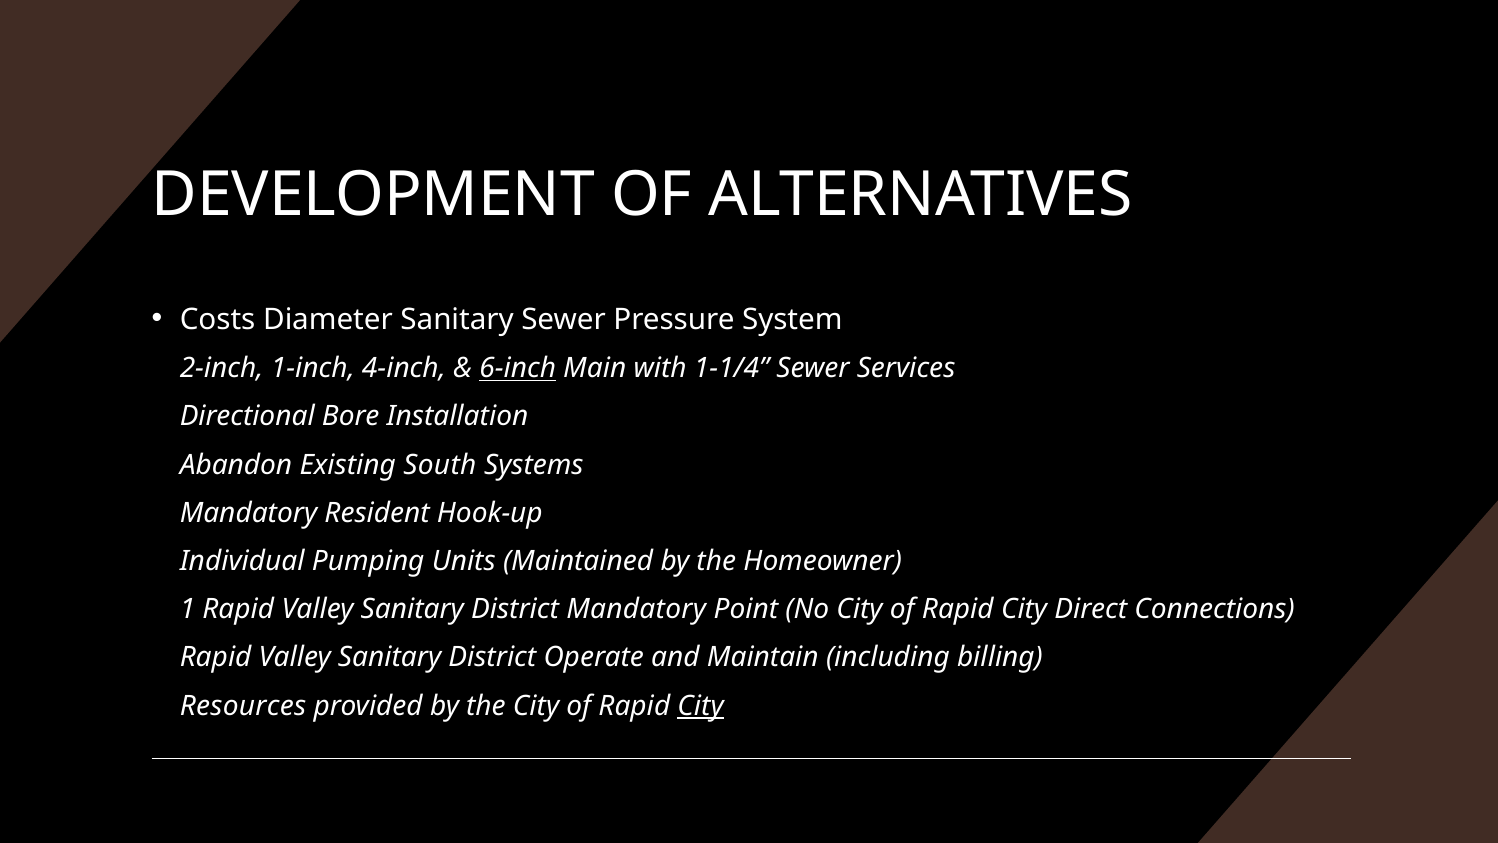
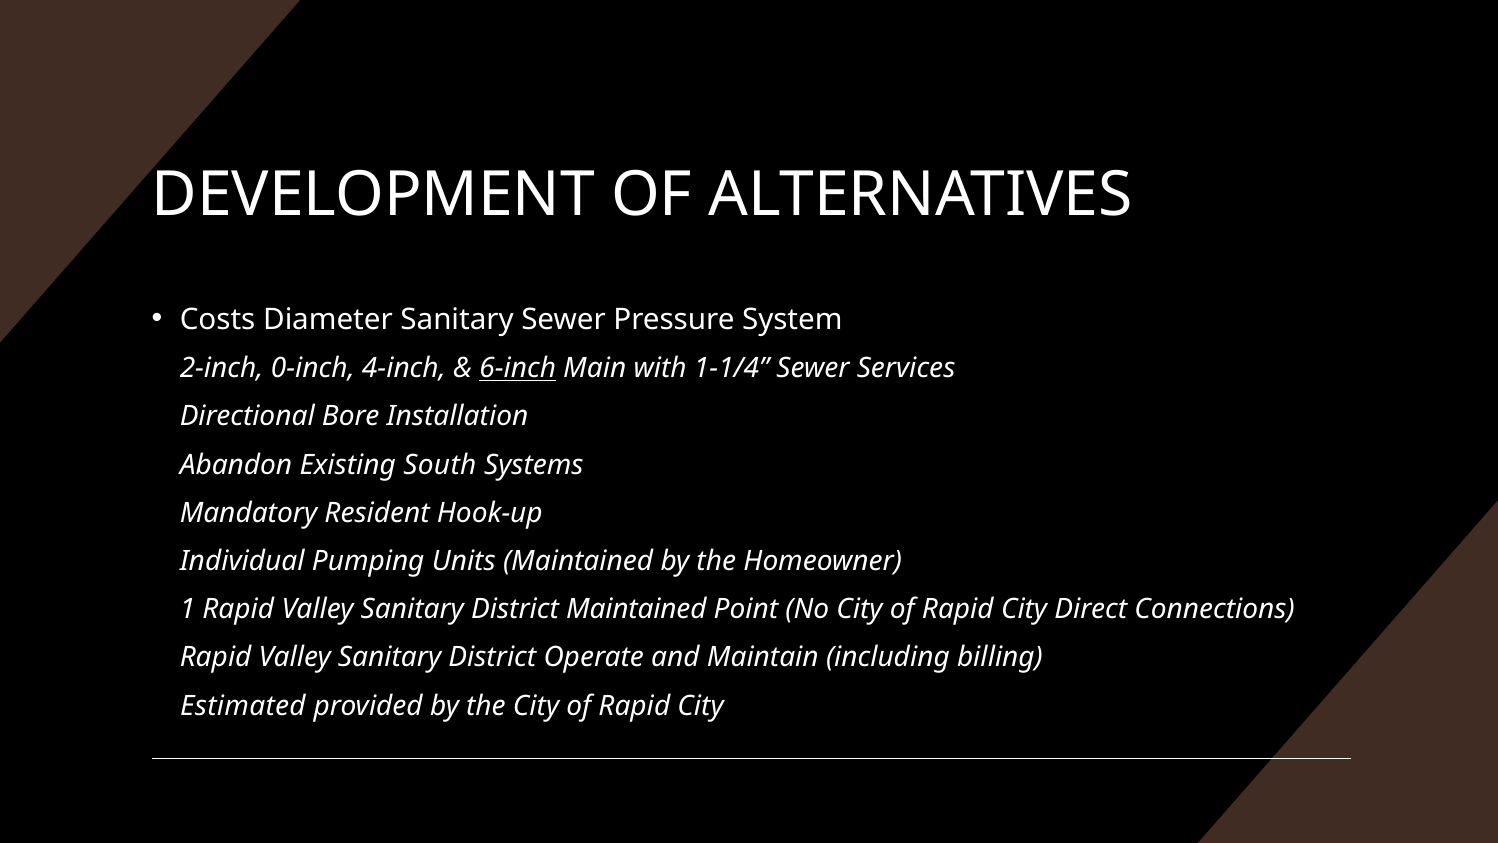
1-inch: 1-inch -> 0-inch
District Mandatory: Mandatory -> Maintained
Resources: Resources -> Estimated
City at (701, 706) underline: present -> none
